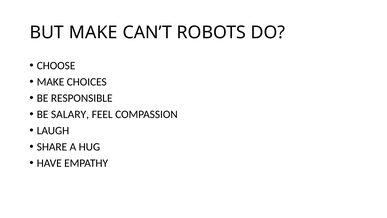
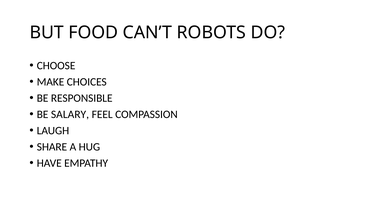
BUT MAKE: MAKE -> FOOD
